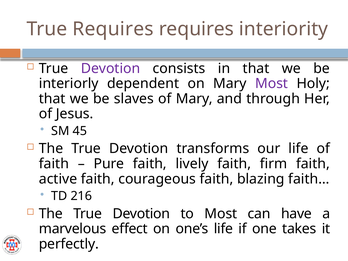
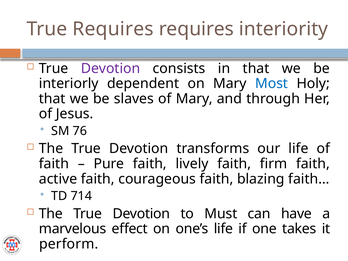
Most at (272, 84) colour: purple -> blue
45: 45 -> 76
216: 216 -> 714
to Most: Most -> Must
perfectly: perfectly -> perform
